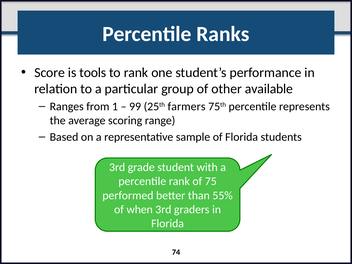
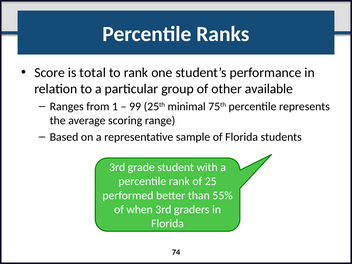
tools: tools -> total
farmers: farmers -> minimal
75: 75 -> 25
